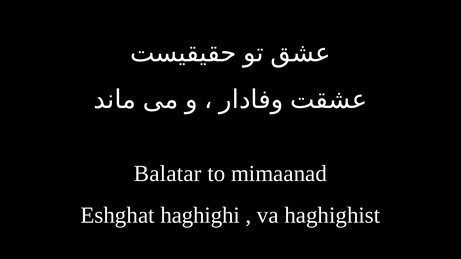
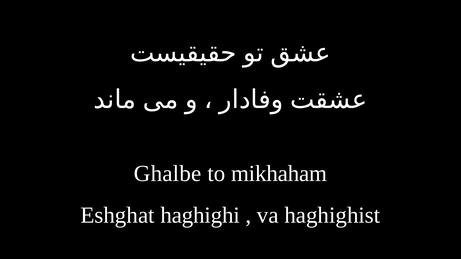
Balatar: Balatar -> Ghalbe
mimaanad: mimaanad -> mikhaham
